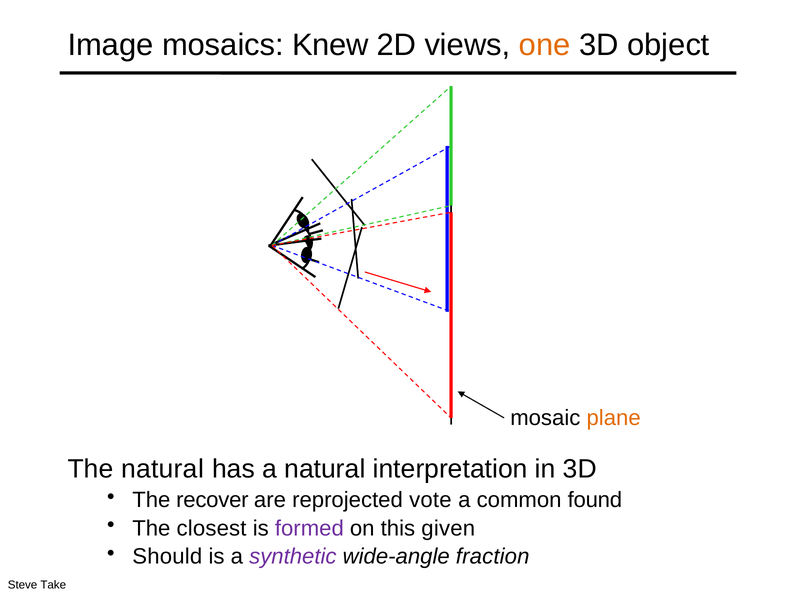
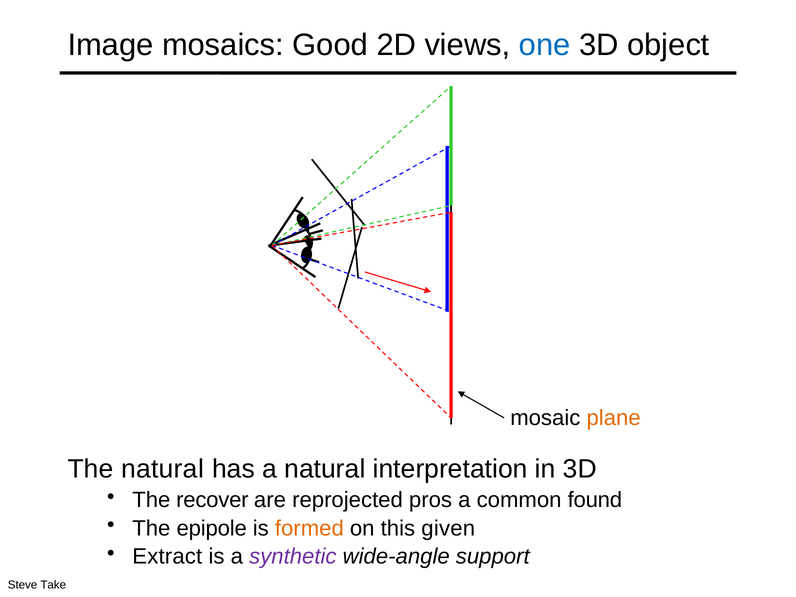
Knew: Knew -> Good
one colour: orange -> blue
vote: vote -> pros
closest: closest -> epipole
formed colour: purple -> orange
Should: Should -> Extract
fraction: fraction -> support
